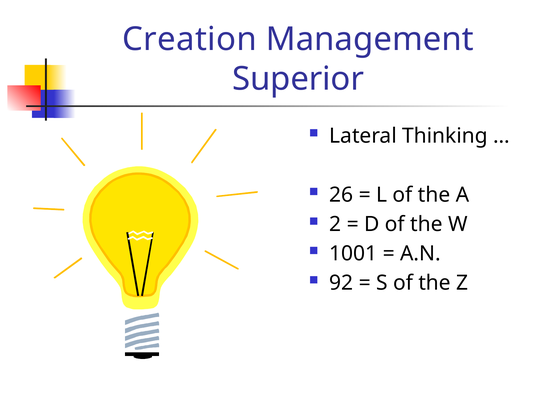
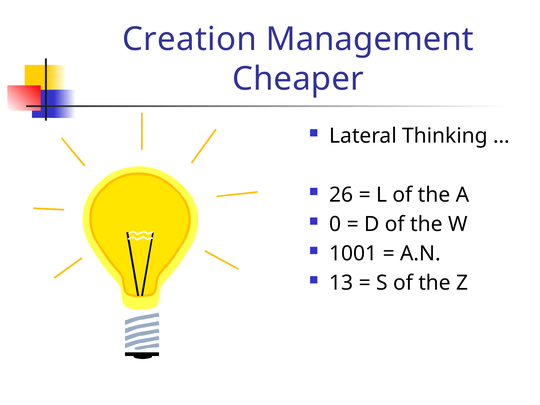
Superior: Superior -> Cheaper
2: 2 -> 0
92: 92 -> 13
